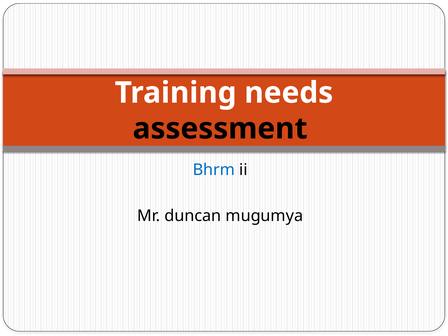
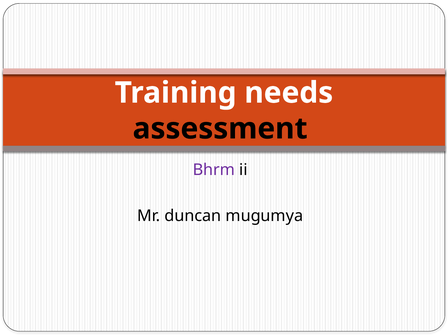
Bhrm colour: blue -> purple
